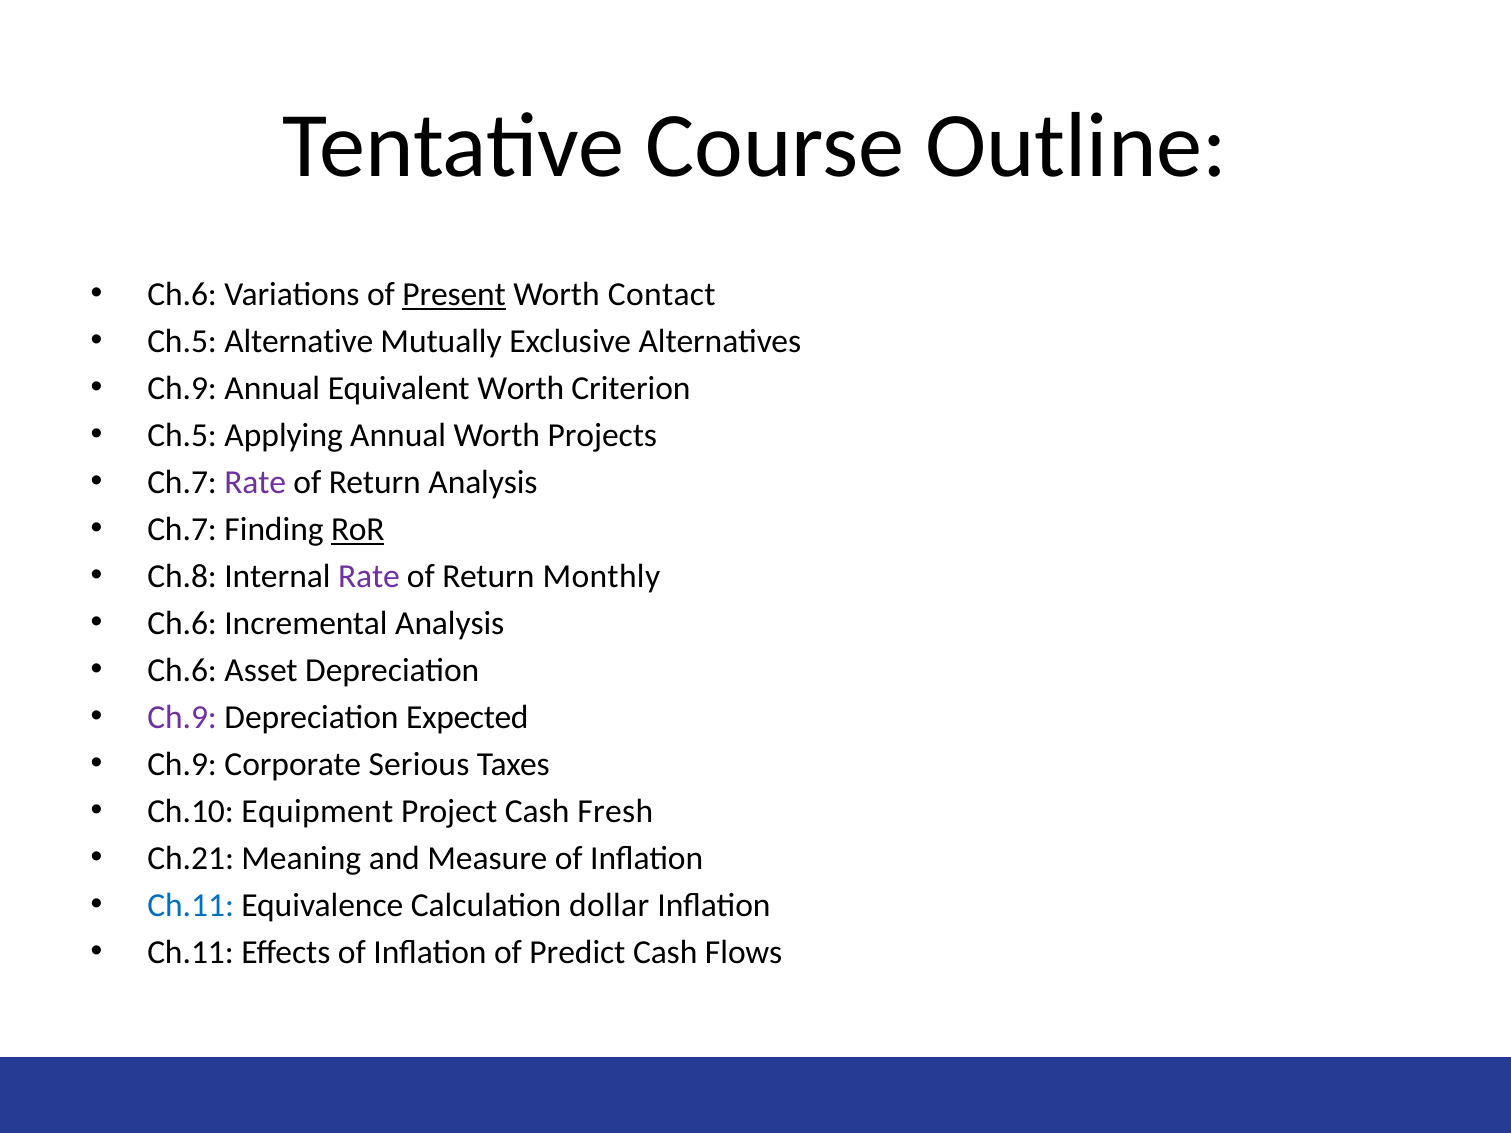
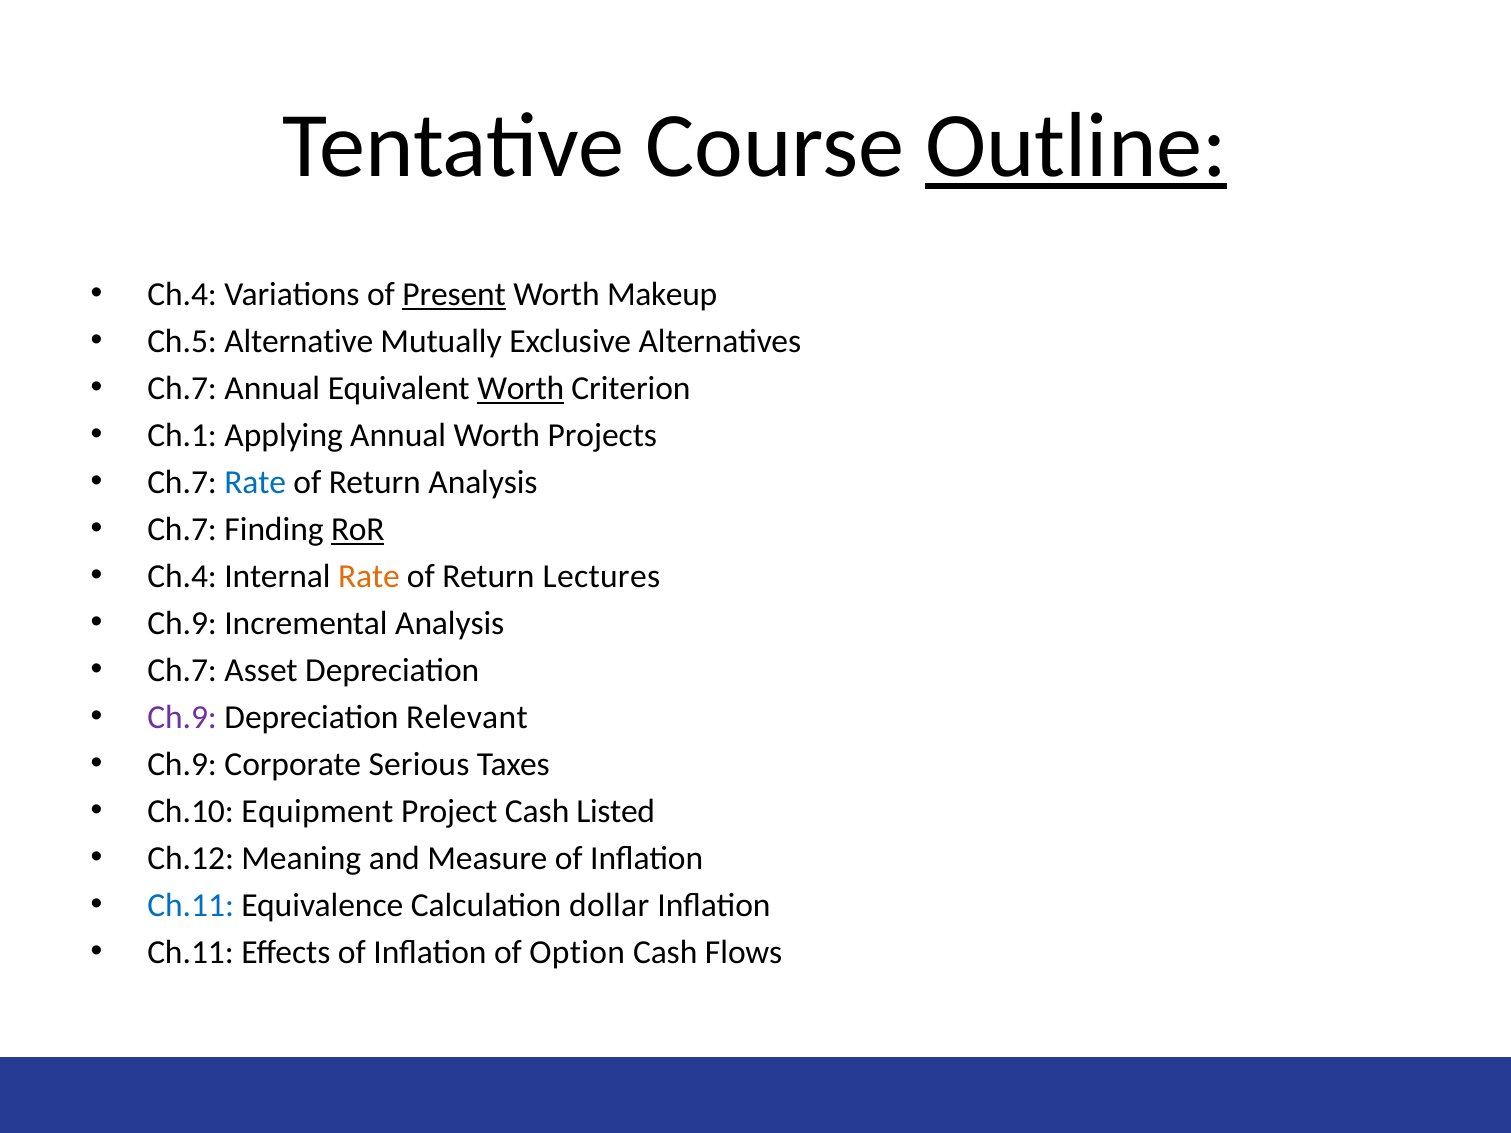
Outline underline: none -> present
Ch.6 at (182, 294): Ch.6 -> Ch.4
Contact: Contact -> Makeup
Ch.9 at (182, 388): Ch.9 -> Ch.7
Worth at (521, 388) underline: none -> present
Ch.5 at (182, 435): Ch.5 -> Ch.1
Rate at (255, 482) colour: purple -> blue
Ch.8 at (182, 576): Ch.8 -> Ch.4
Rate at (369, 576) colour: purple -> orange
Monthly: Monthly -> Lectures
Ch.6 at (182, 623): Ch.6 -> Ch.9
Ch.6 at (182, 670): Ch.6 -> Ch.7
Expected: Expected -> Relevant
Fresh: Fresh -> Listed
Ch.21: Ch.21 -> Ch.12
Predict: Predict -> Option
